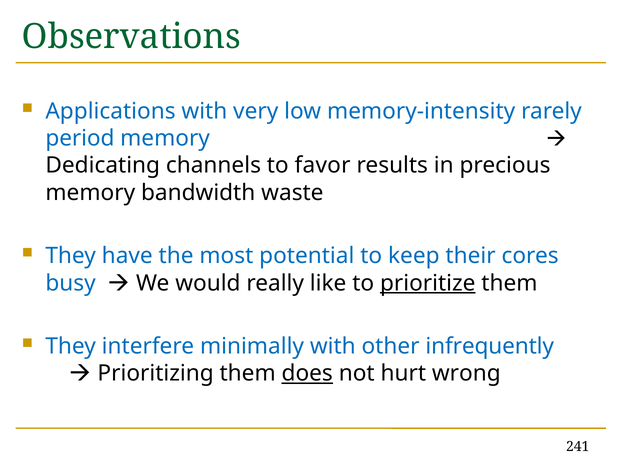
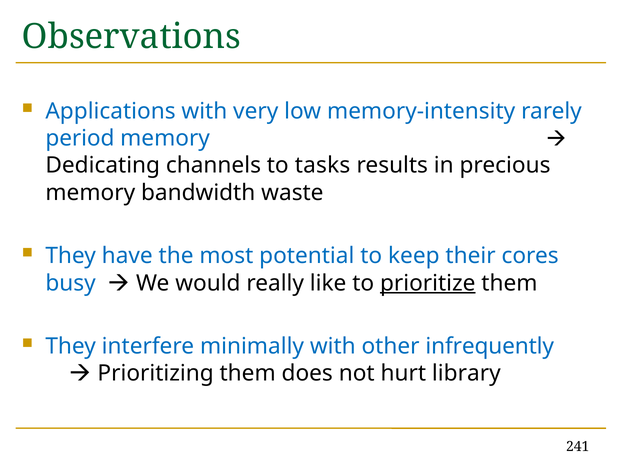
favor: favor -> tasks
does underline: present -> none
wrong: wrong -> library
